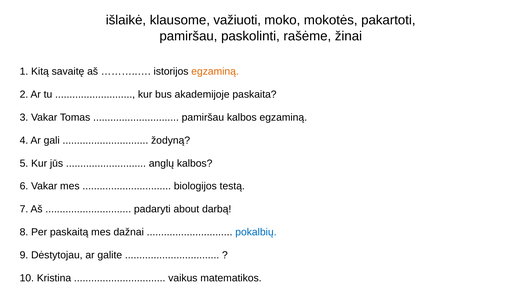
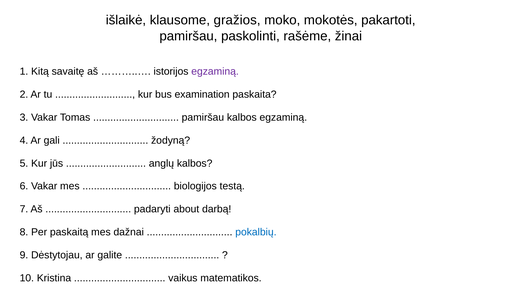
važiuoti: važiuoti -> gražios
egzaminą at (215, 72) colour: orange -> purple
akademijoje: akademijoje -> examination
